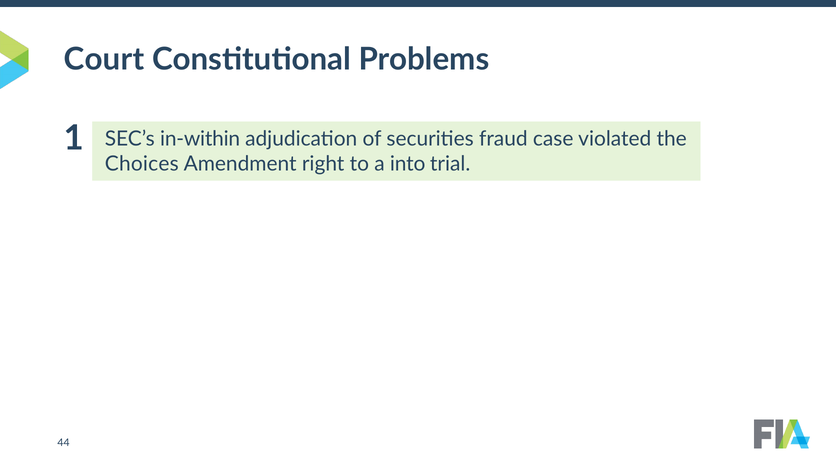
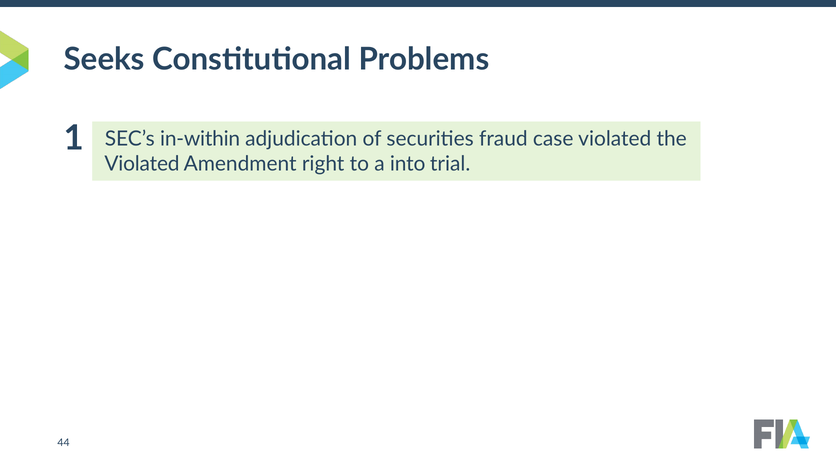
Court: Court -> Seeks
Choices at (142, 164): Choices -> Violated
